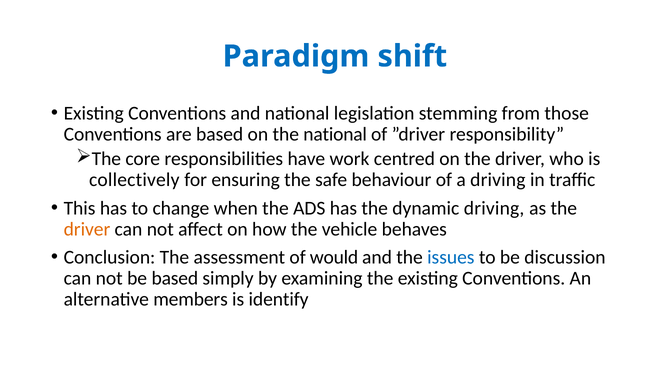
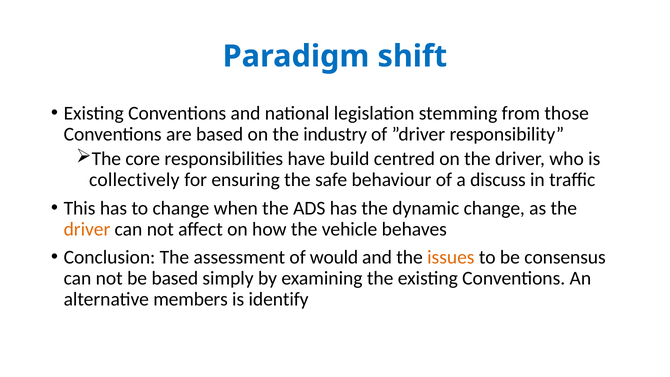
the national: national -> industry
work: work -> build
a driving: driving -> discuss
dynamic driving: driving -> change
issues colour: blue -> orange
discussion: discussion -> consensus
